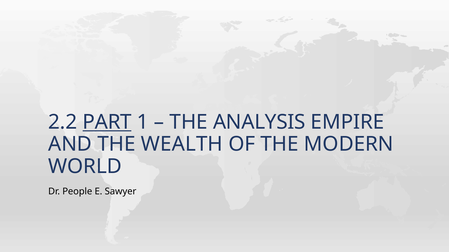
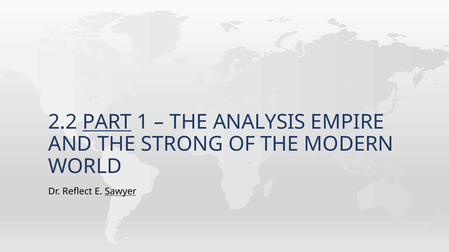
WEALTH: WEALTH -> STRONG
People: People -> Reflect
Sawyer underline: none -> present
